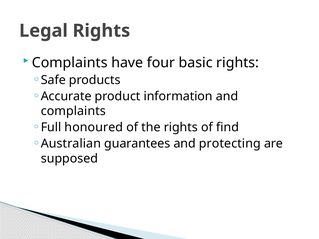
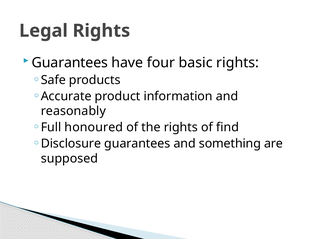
Complaints at (70, 63): Complaints -> Guarantees
complaints at (73, 111): complaints -> reasonably
Australian: Australian -> Disclosure
protecting: protecting -> something
